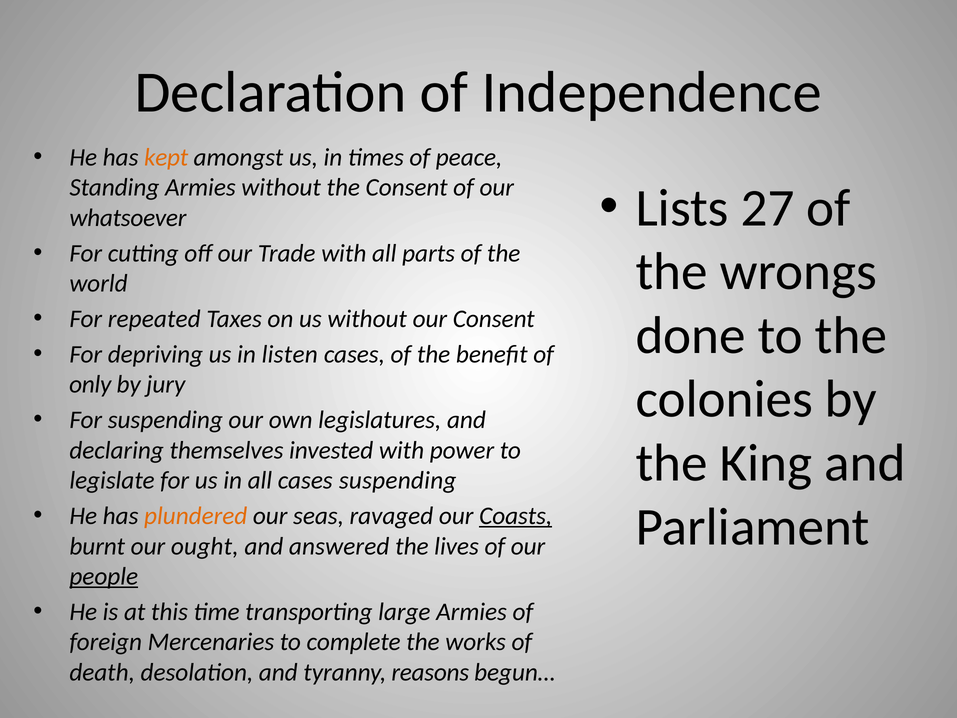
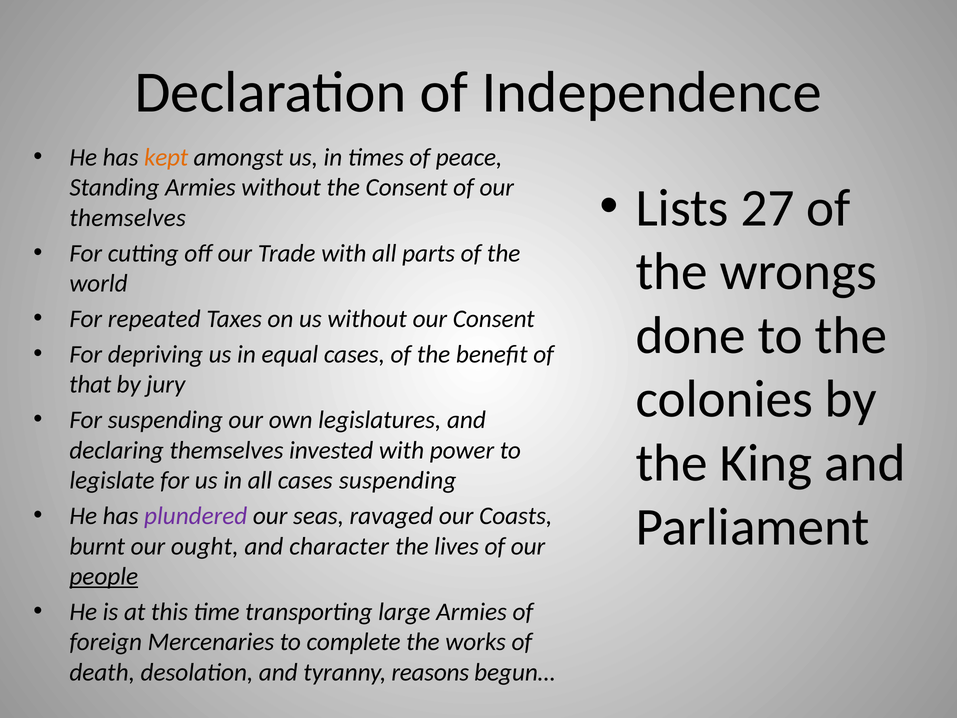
whatsoever at (128, 218): whatsoever -> themselves
listen: listen -> equal
only: only -> that
plundered colour: orange -> purple
Coasts underline: present -> none
answered: answered -> character
